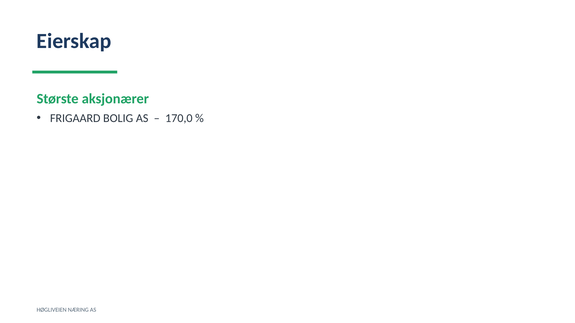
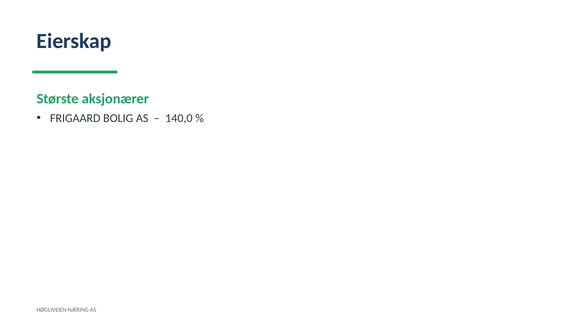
170,0: 170,0 -> 140,0
